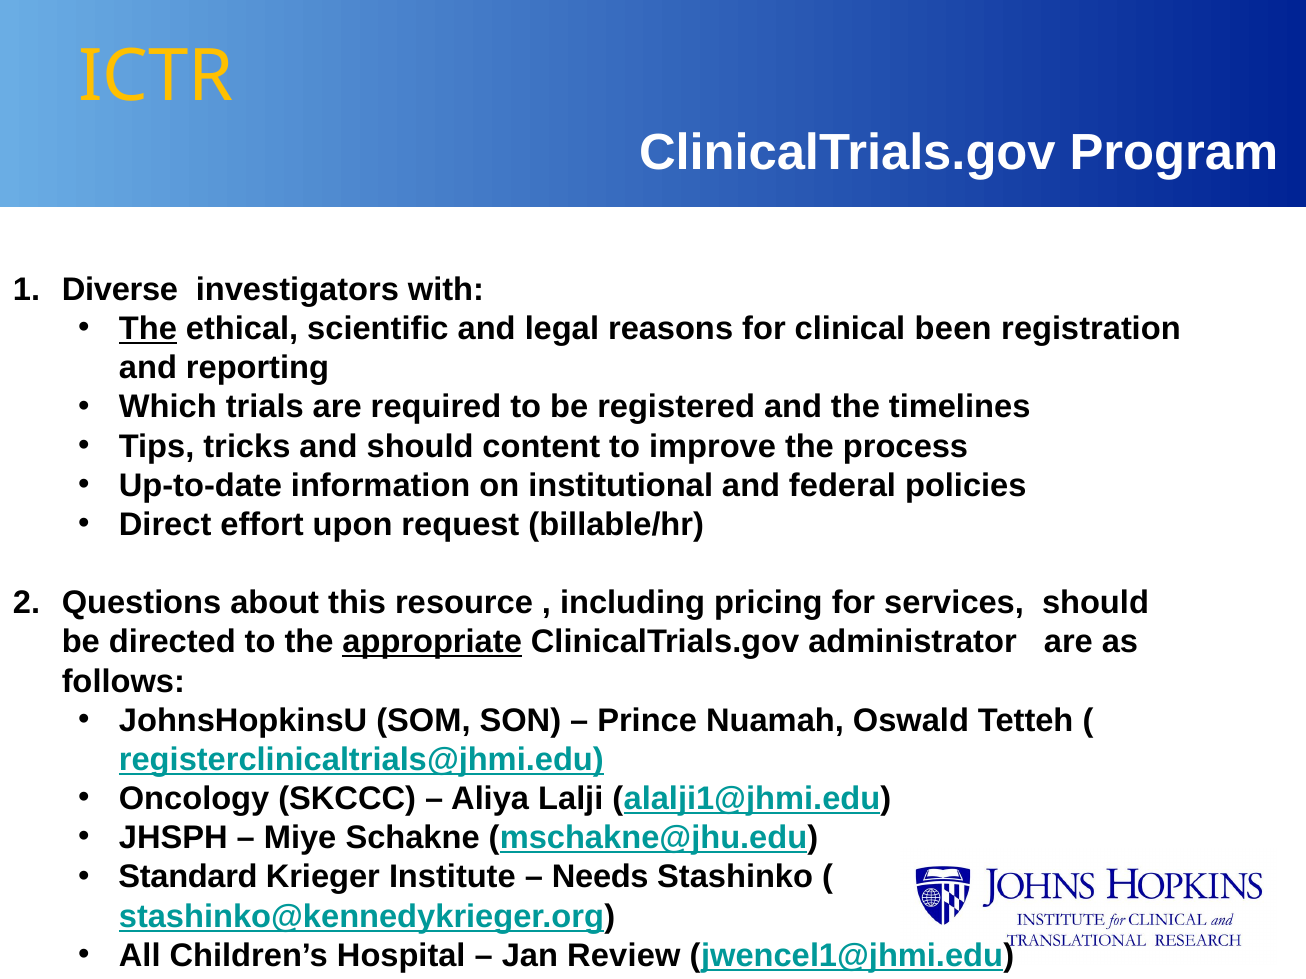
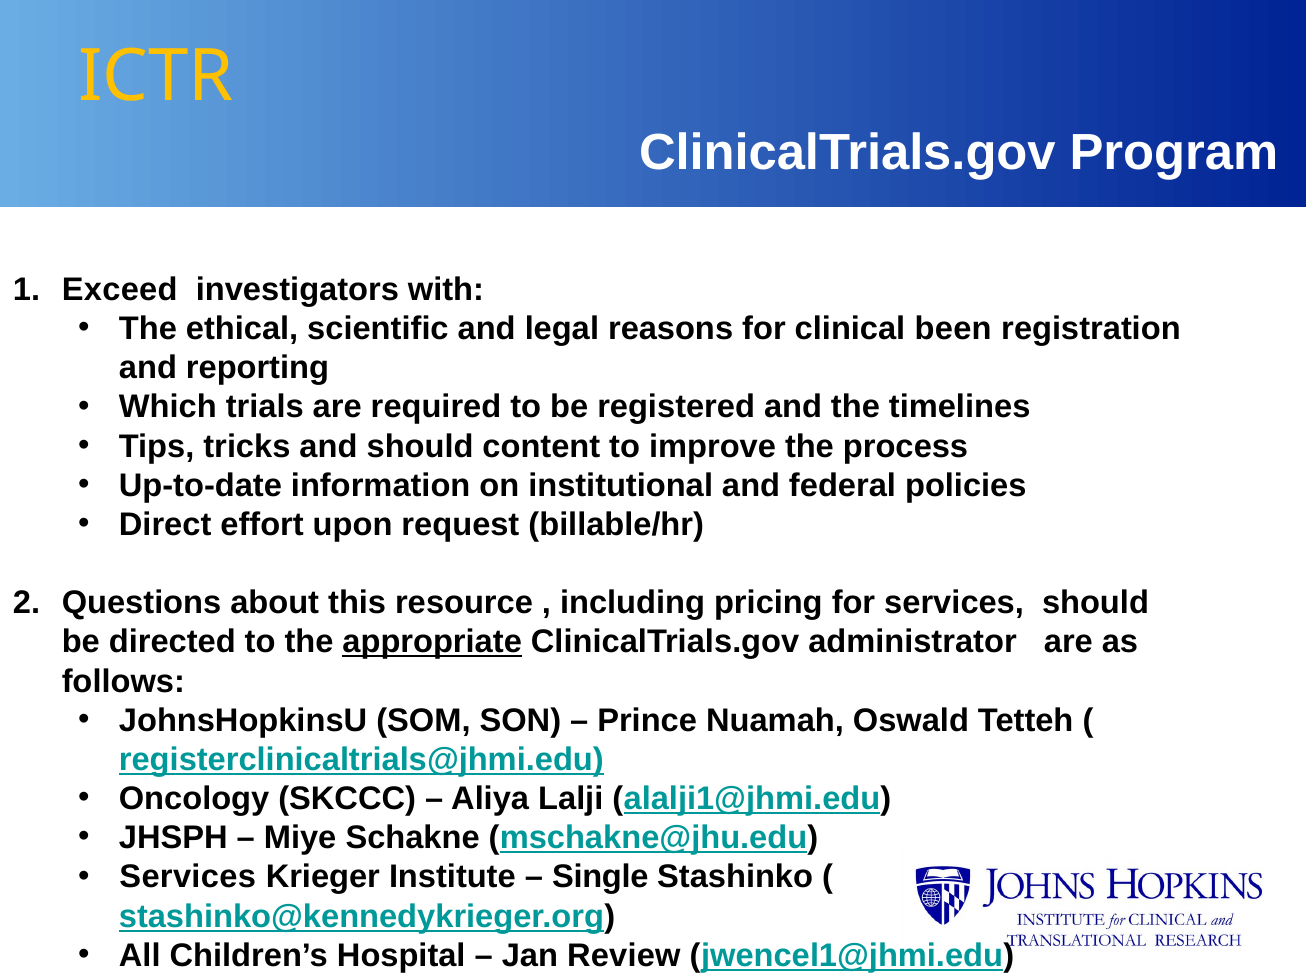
Diverse: Diverse -> Exceed
The at (148, 329) underline: present -> none
Standard at (188, 878): Standard -> Services
Needs: Needs -> Single
